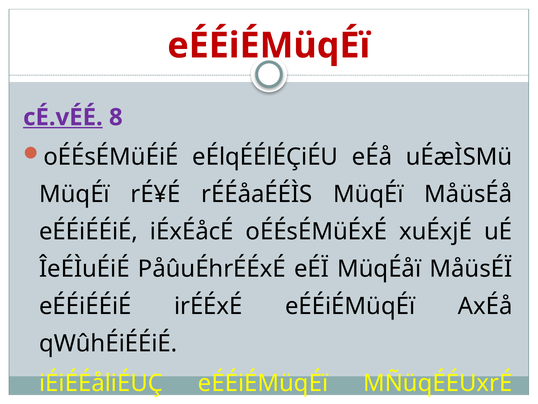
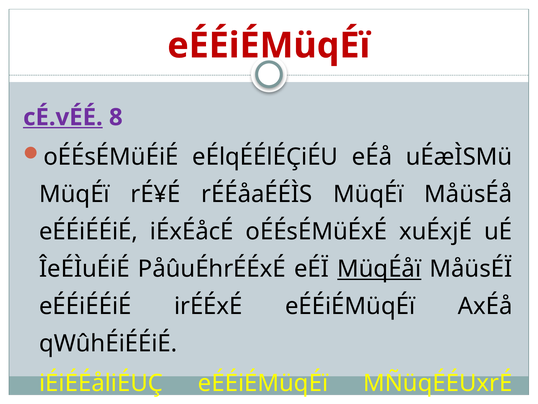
MüqÉåï underline: none -> present
